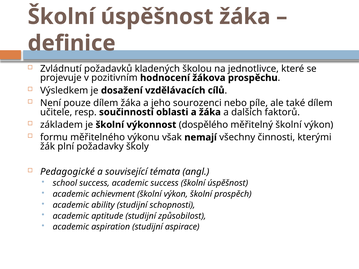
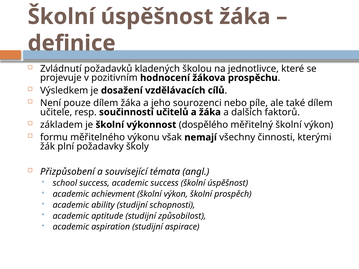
oblasti: oblasti -> učitelů
Pedagogické: Pedagogické -> Přizpůsobení
